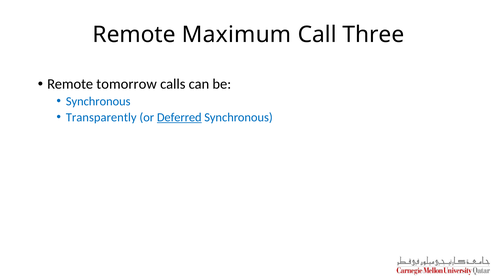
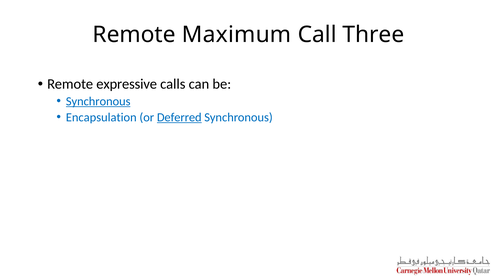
tomorrow: tomorrow -> expressive
Synchronous at (98, 101) underline: none -> present
Transparently: Transparently -> Encapsulation
